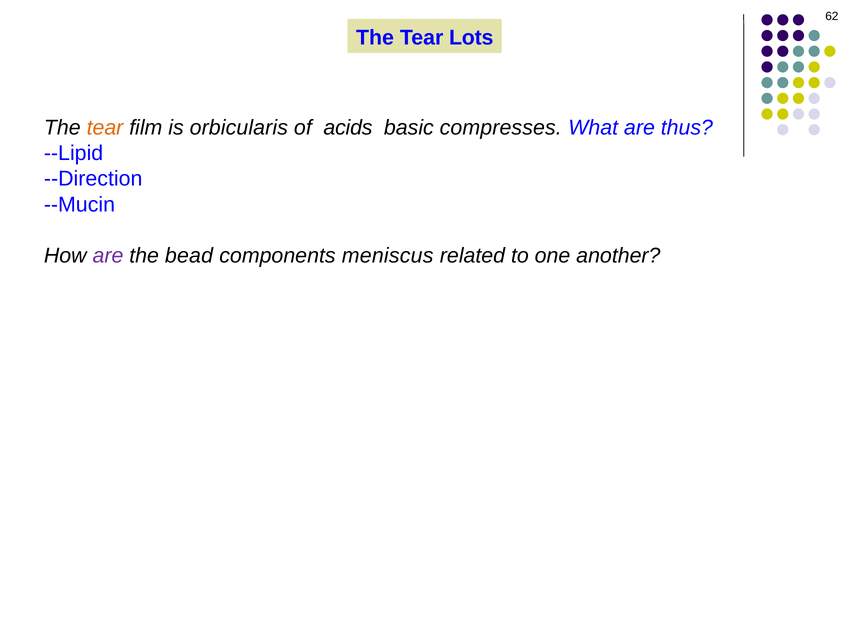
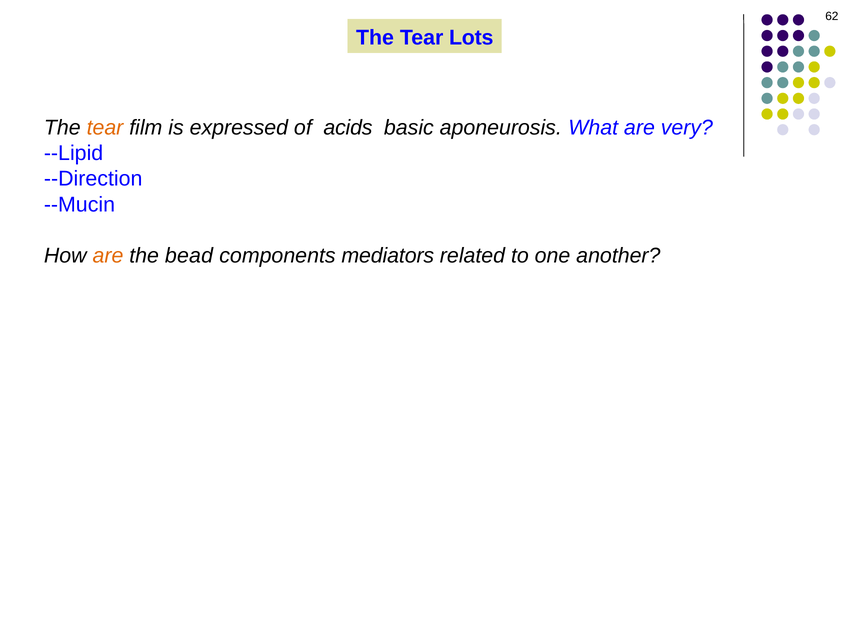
orbicularis: orbicularis -> expressed
compresses: compresses -> aponeurosis
thus: thus -> very
are at (108, 256) colour: purple -> orange
meniscus: meniscus -> mediators
